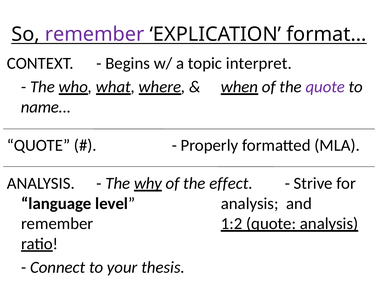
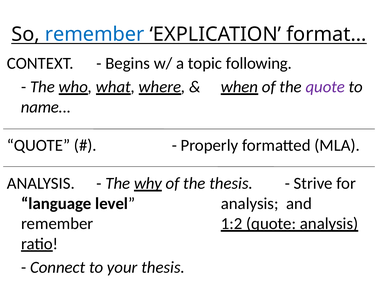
remember at (95, 34) colour: purple -> blue
interpret: interpret -> following
the effect: effect -> thesis
